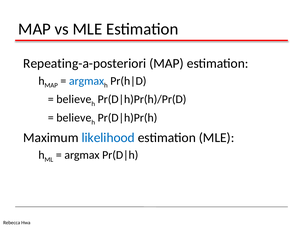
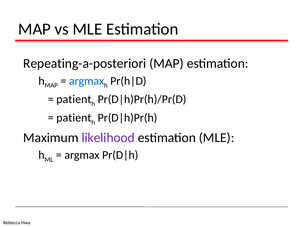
believe at (74, 99): believe -> patient
believe at (74, 118): believe -> patient
likelihood colour: blue -> purple
